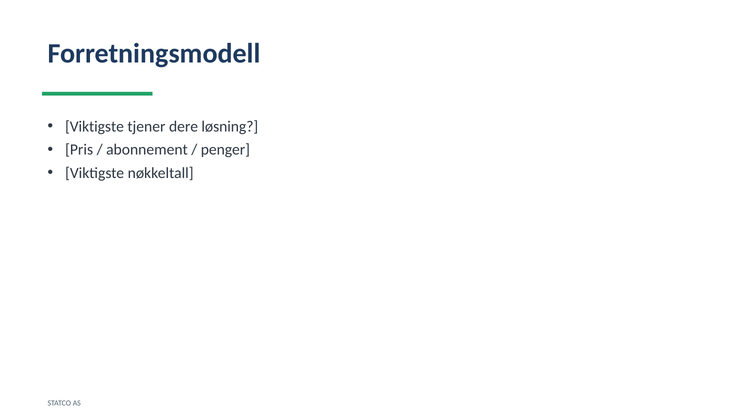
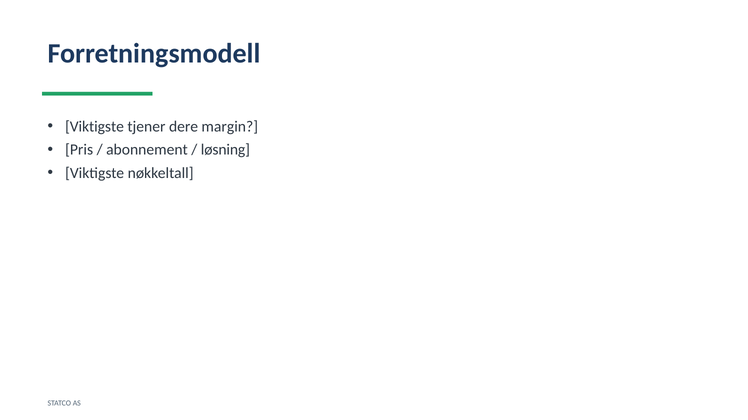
løsning: løsning -> margin
penger: penger -> løsning
